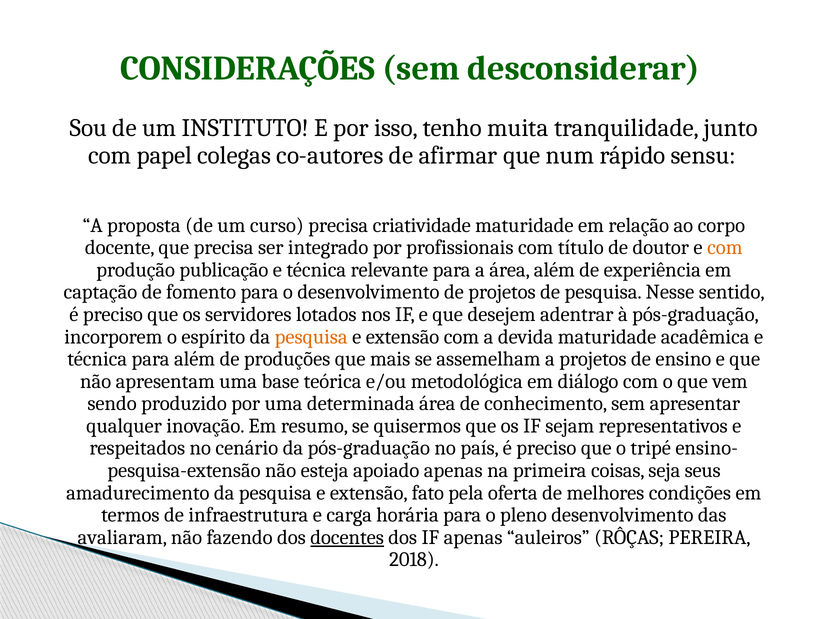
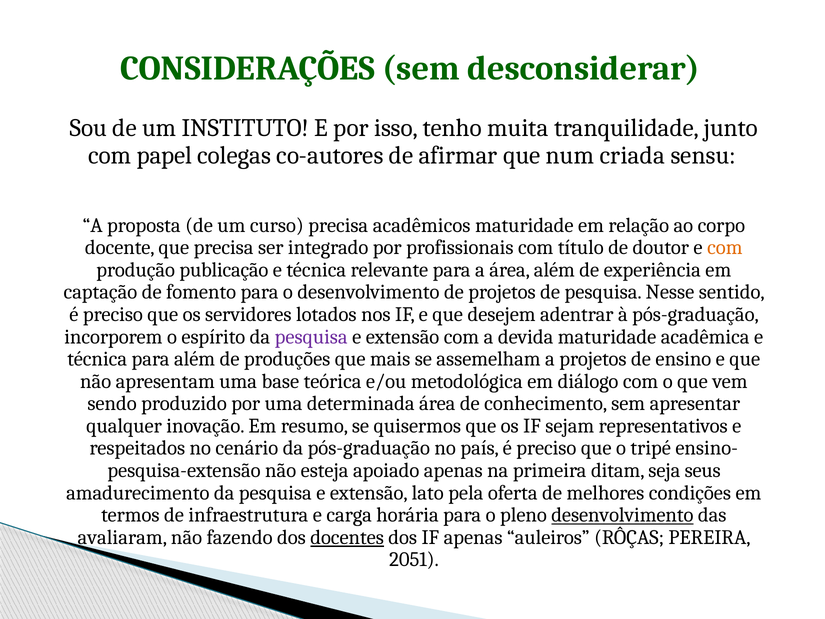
rápido: rápido -> criada
criatividade: criatividade -> acadêmicos
pesquisa at (311, 337) colour: orange -> purple
coisas: coisas -> ditam
fato: fato -> lato
desenvolvimento at (622, 515) underline: none -> present
2018: 2018 -> 2051
